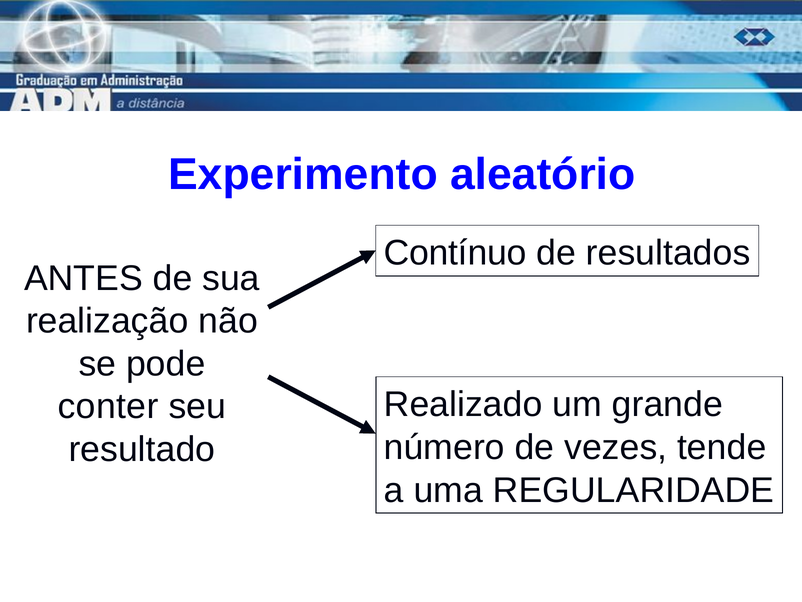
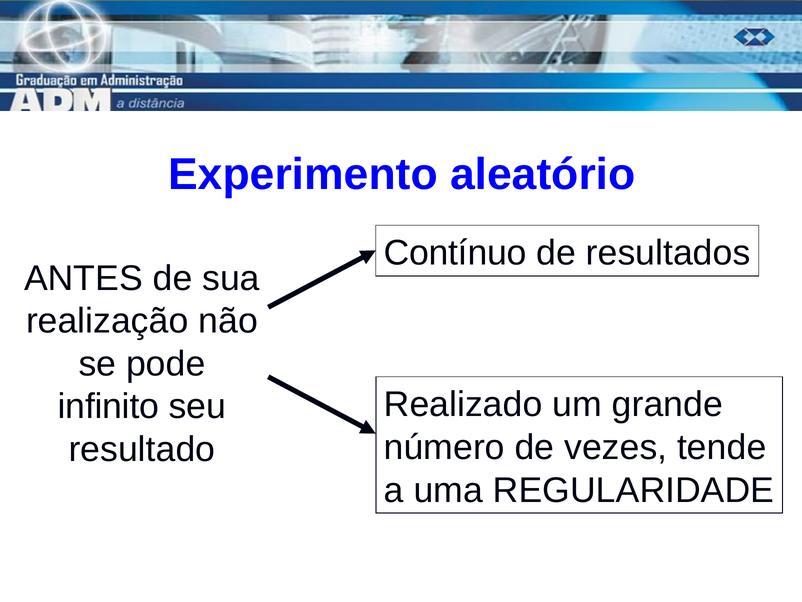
conter: conter -> infinito
